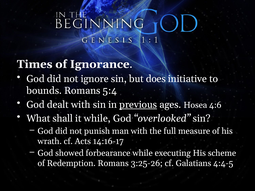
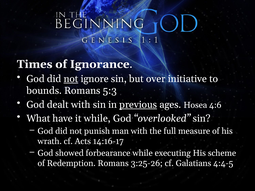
not at (71, 79) underline: none -> present
does: does -> over
5:4: 5:4 -> 5:3
shall: shall -> have
